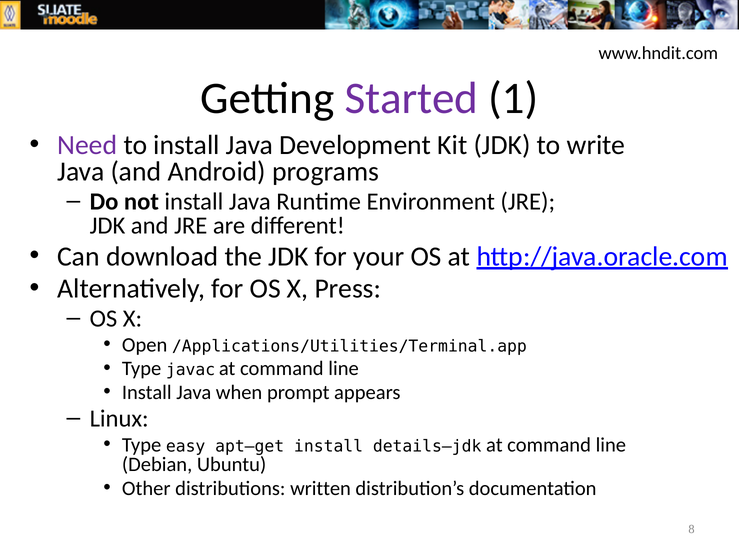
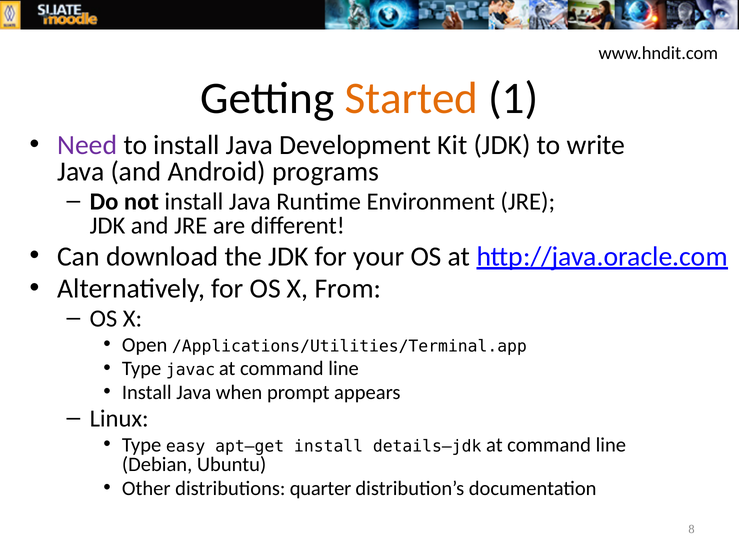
Started colour: purple -> orange
Press: Press -> From
written: written -> quarter
